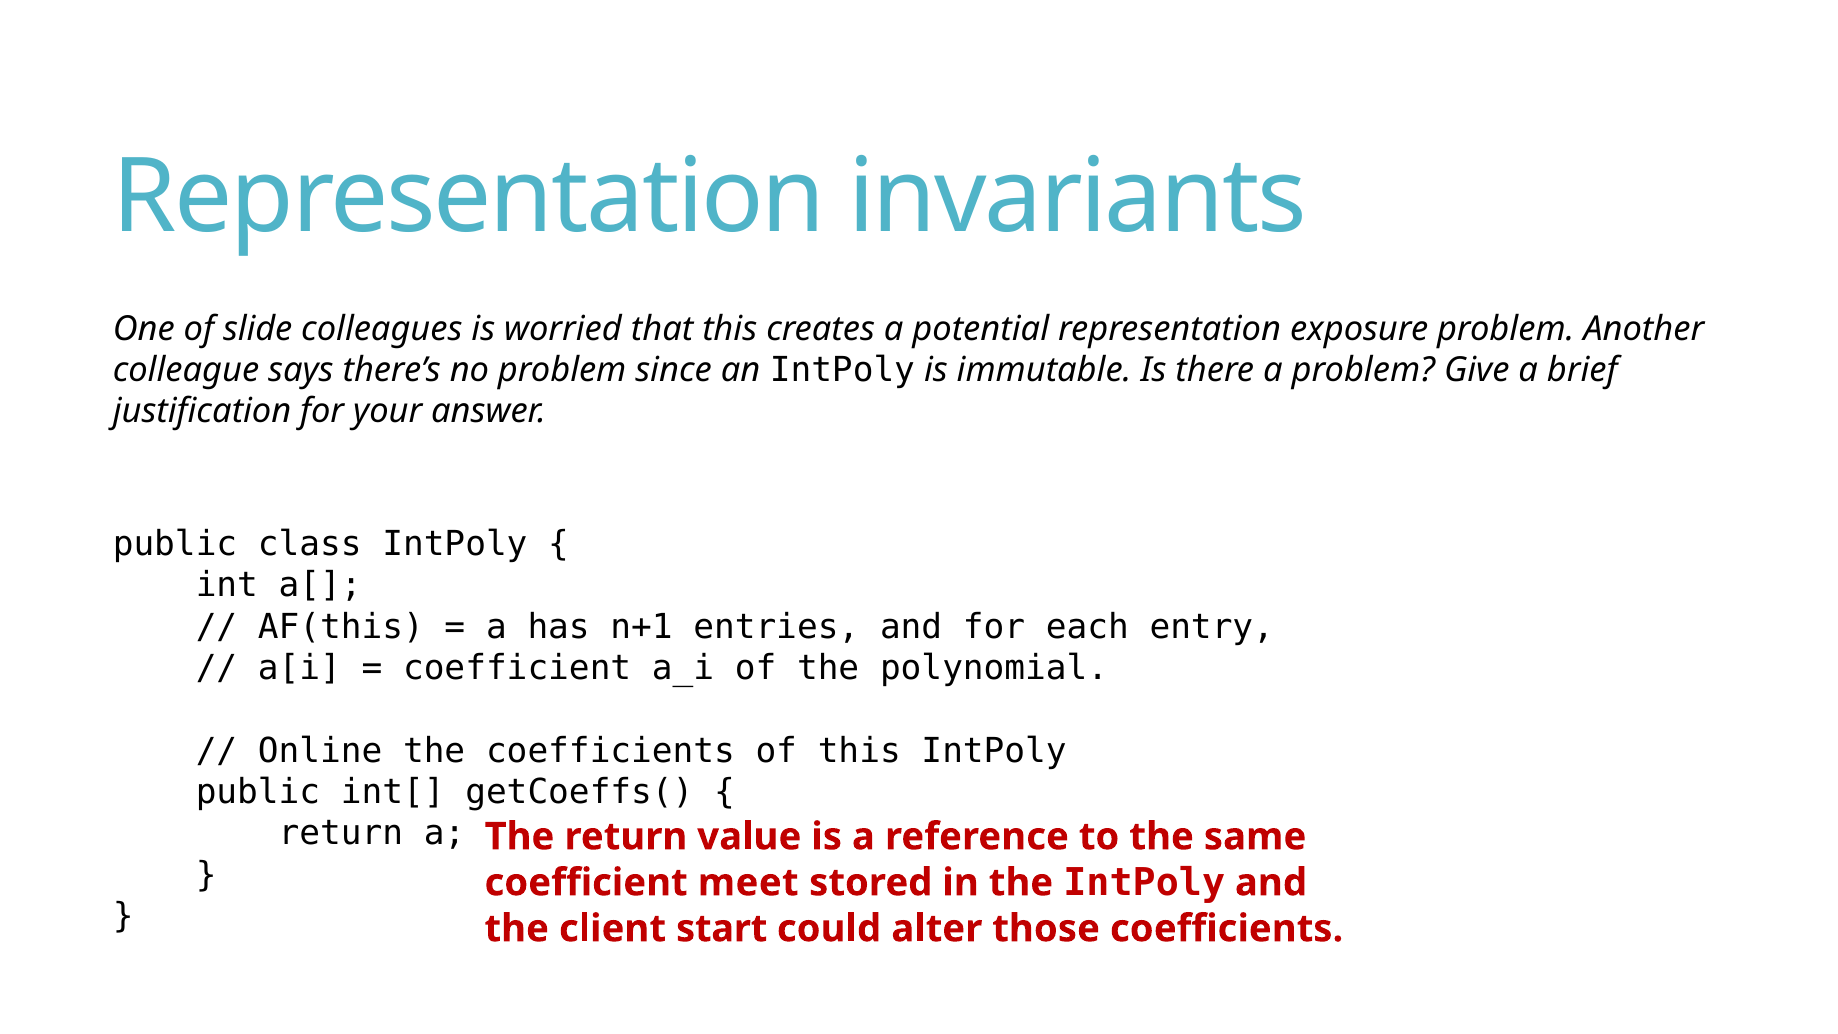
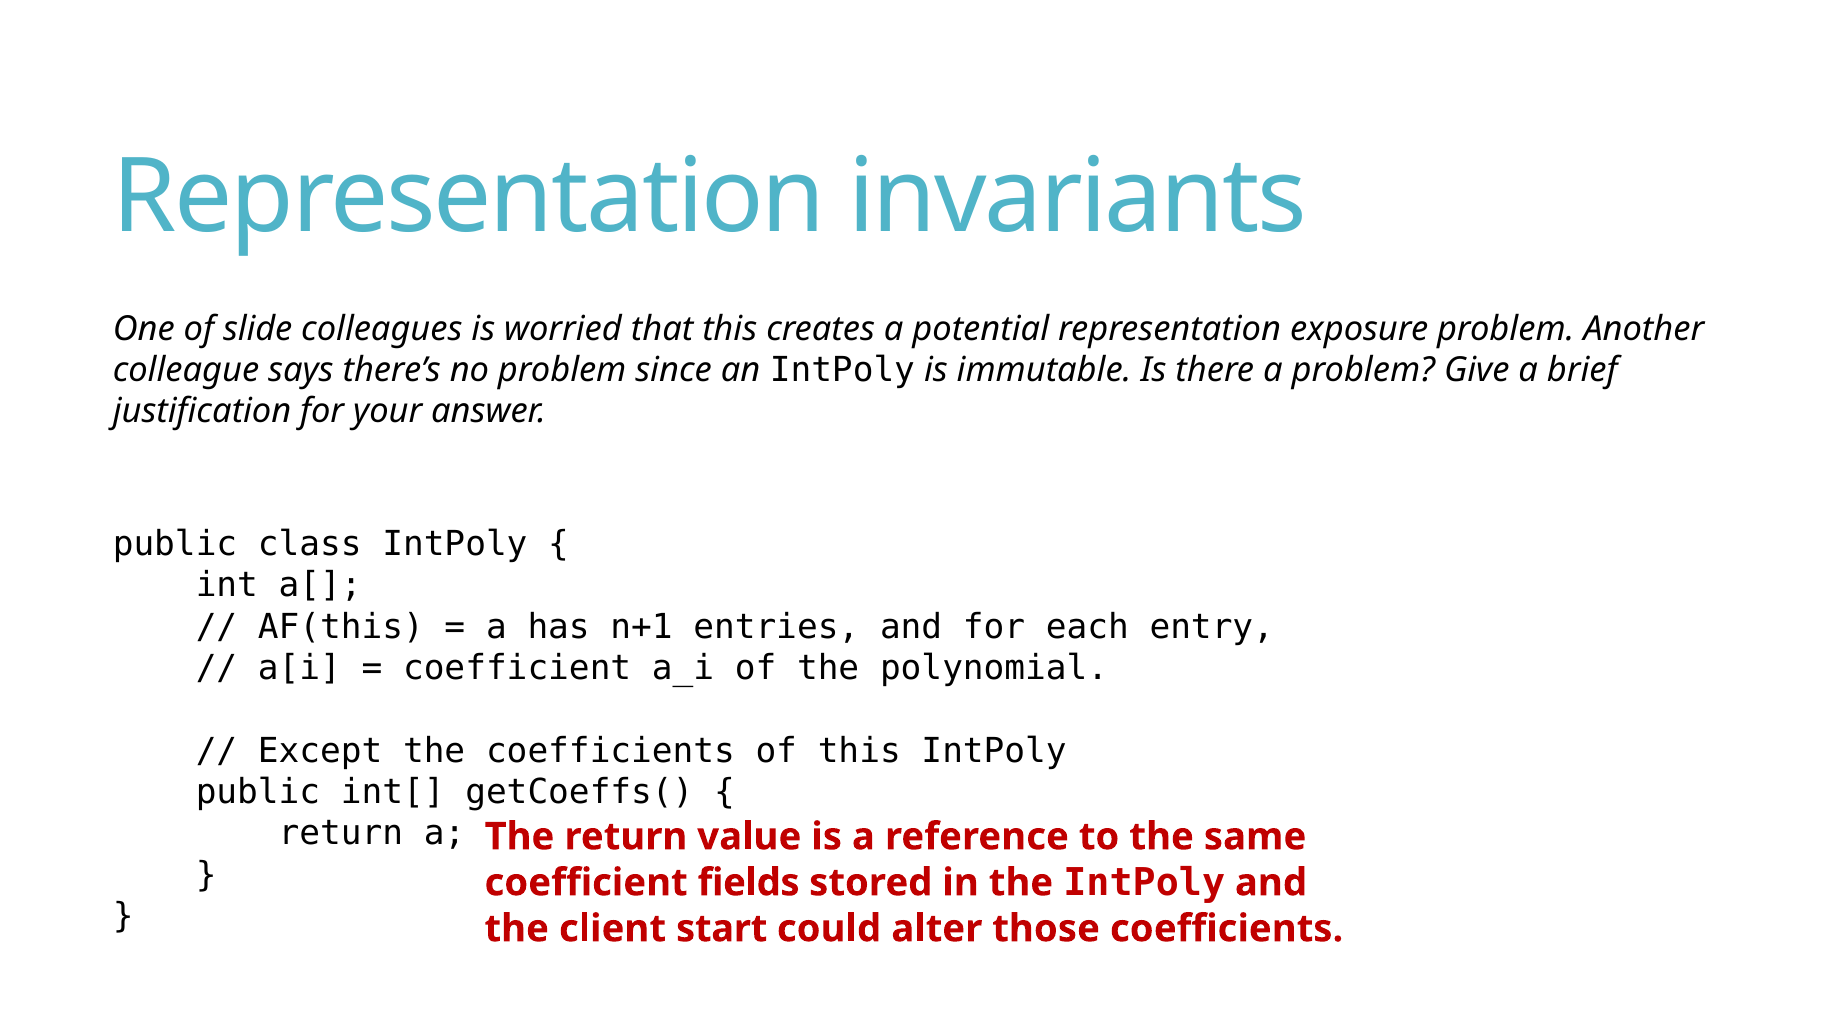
Online: Online -> Except
meet: meet -> fields
